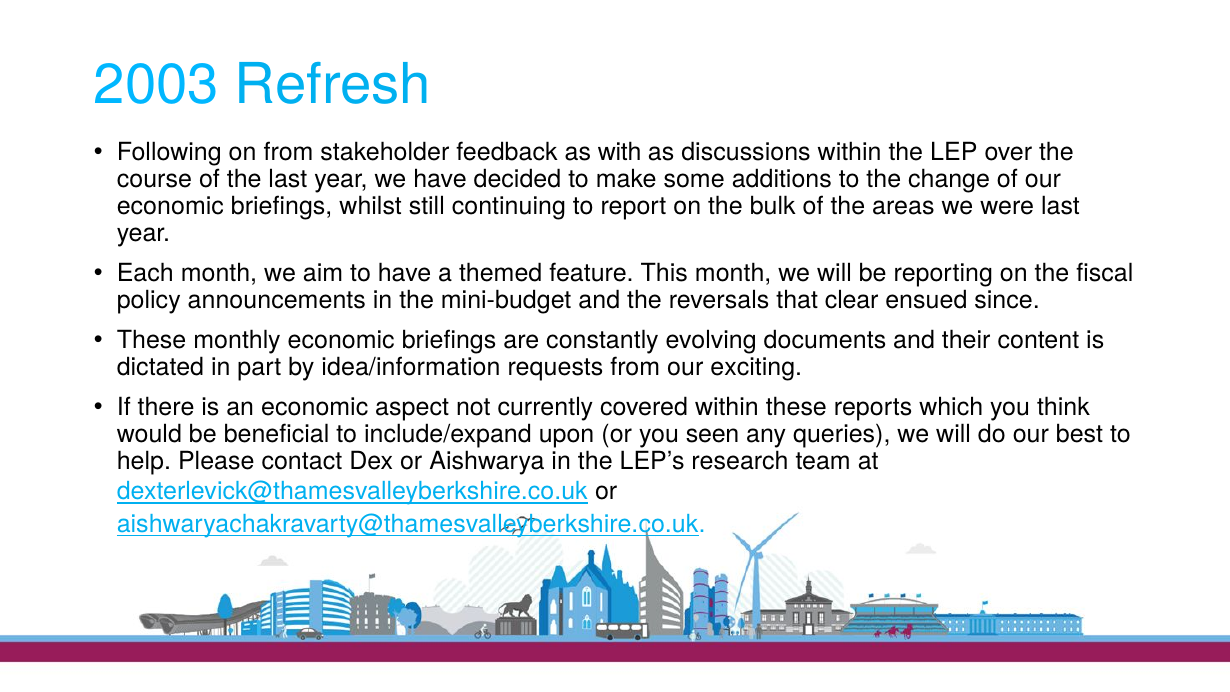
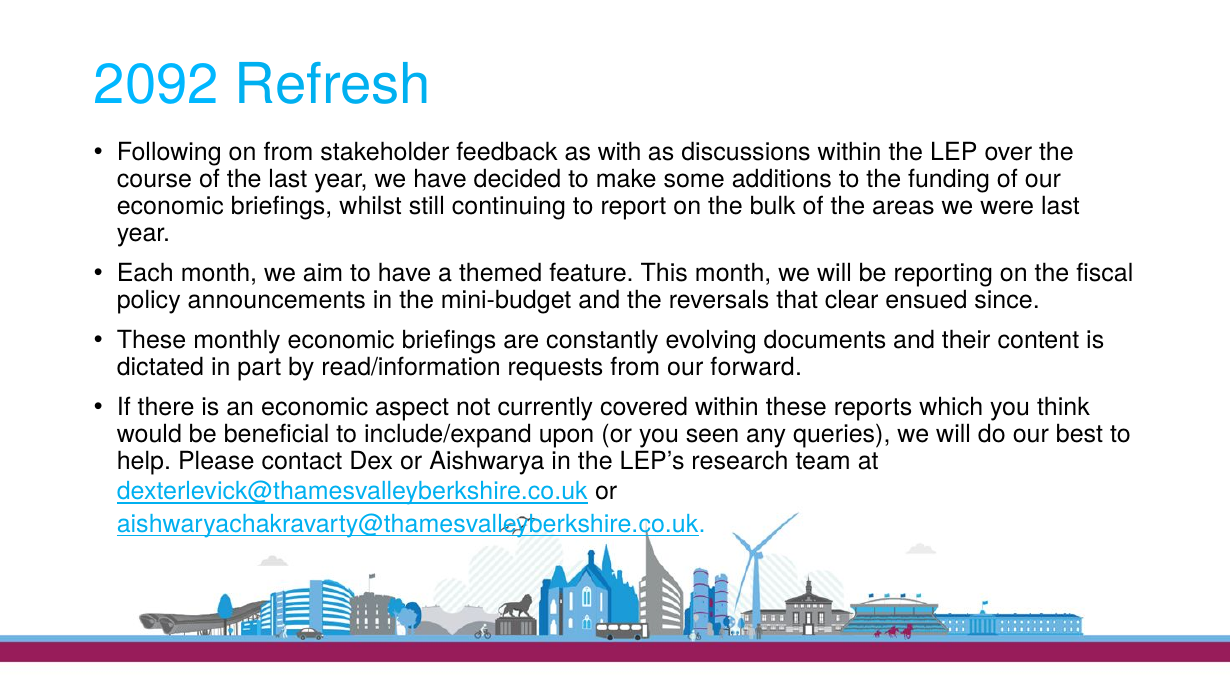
2003: 2003 -> 2092
change: change -> funding
idea/information: idea/information -> read/information
exciting: exciting -> forward
